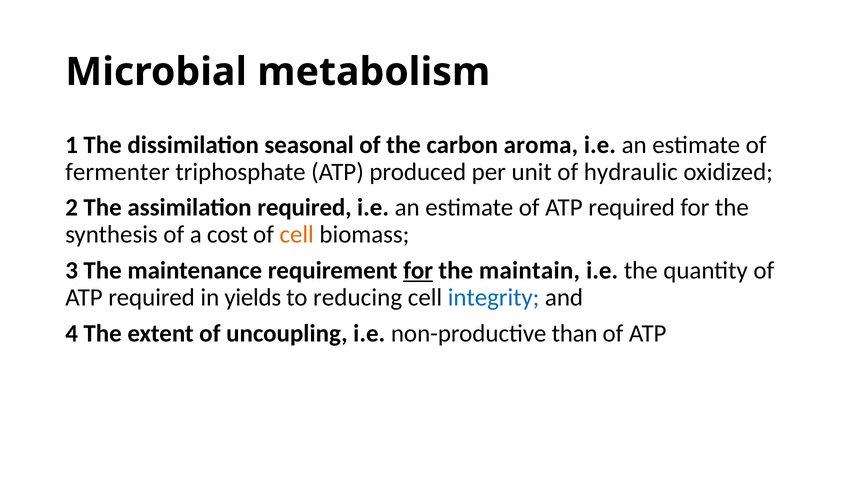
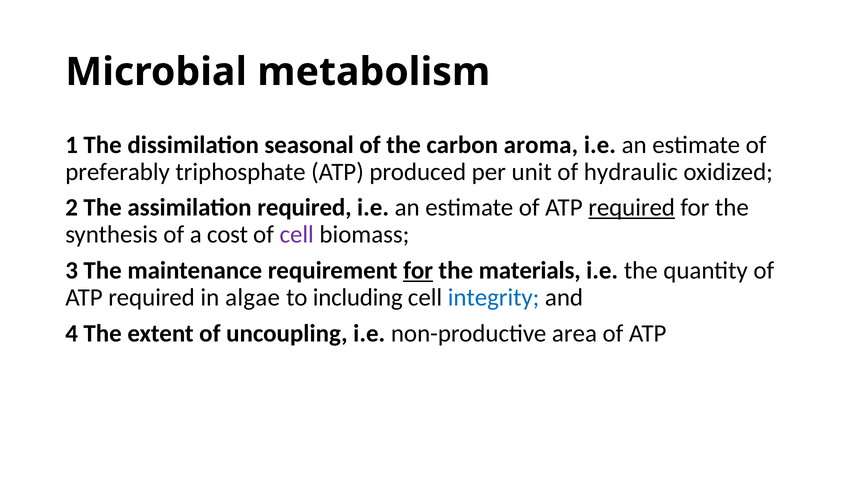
fermenter: fermenter -> preferably
required at (632, 207) underline: none -> present
cell at (297, 234) colour: orange -> purple
maintain: maintain -> materials
yields: yields -> algae
reducing: reducing -> including
than: than -> area
